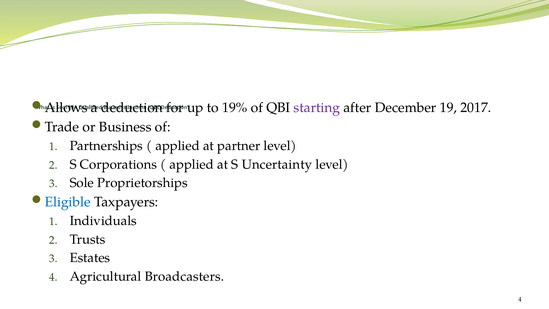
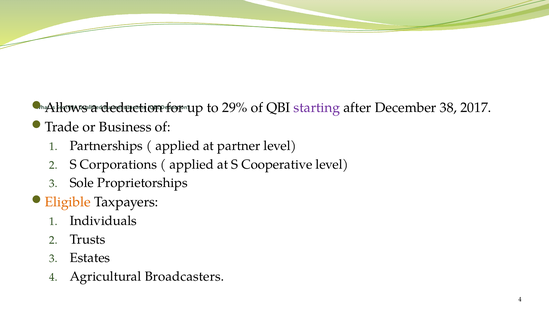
19%: 19% -> 29%
19: 19 -> 38
Uncertainty: Uncertainty -> Cooperative
Eligible colour: blue -> orange
